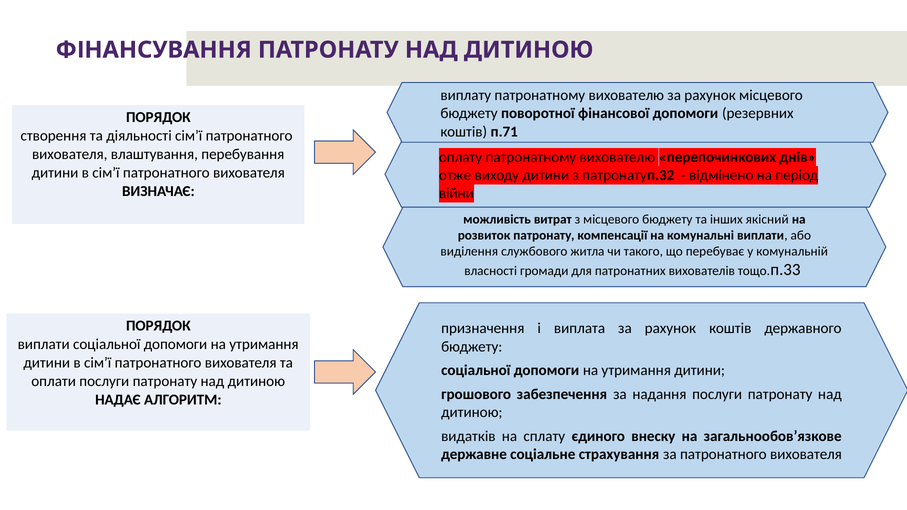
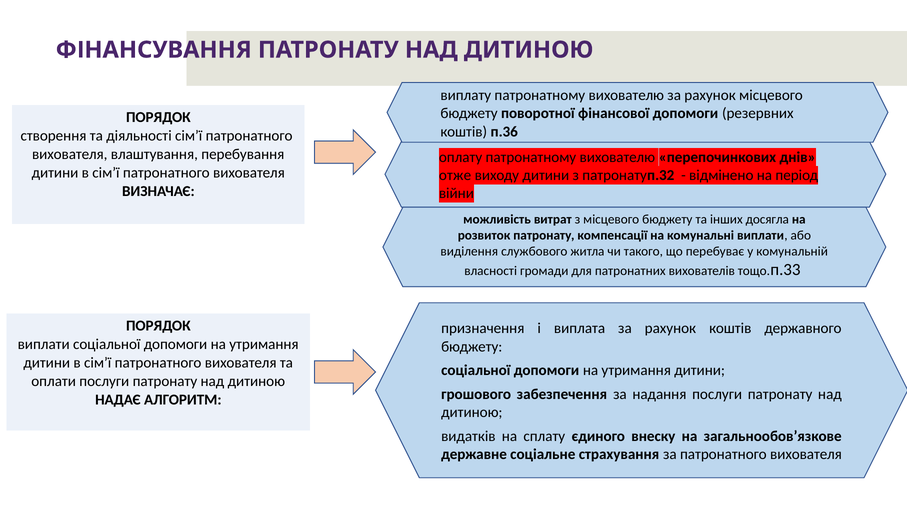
п.71: п.71 -> п.36
якісний: якісний -> досягла
